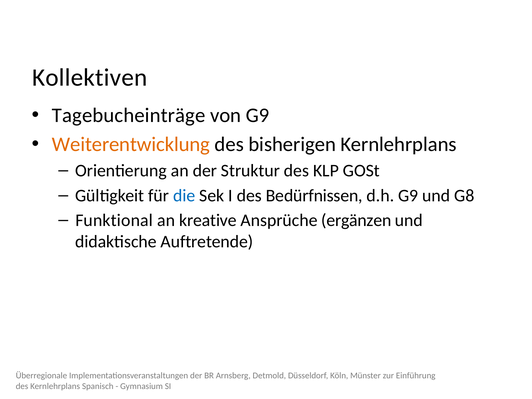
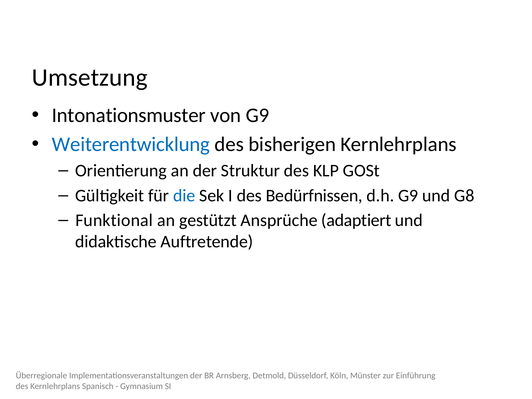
Kollektiven: Kollektiven -> Umsetzung
Tagebucheinträge: Tagebucheinträge -> Intonationsmuster
Weiterentwicklung colour: orange -> blue
kreative: kreative -> gestützt
ergänzen: ergänzen -> adaptiert
